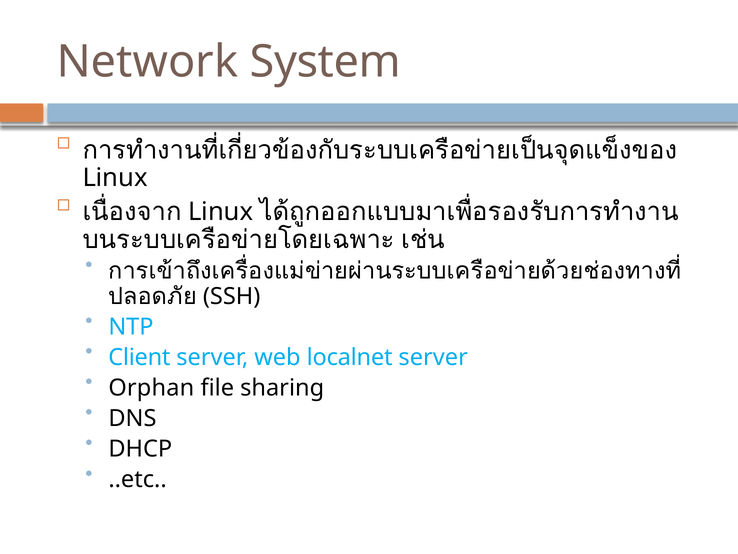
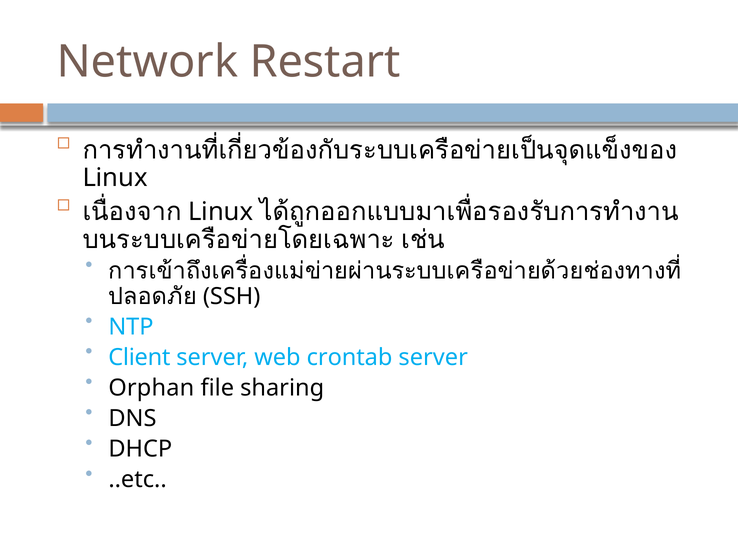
System: System -> Restart
localnet: localnet -> crontab
